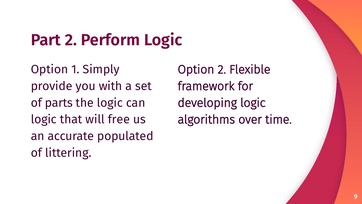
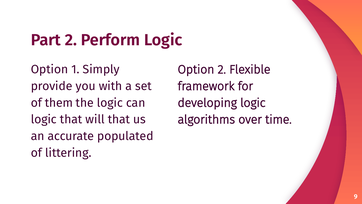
parts: parts -> them
will free: free -> that
